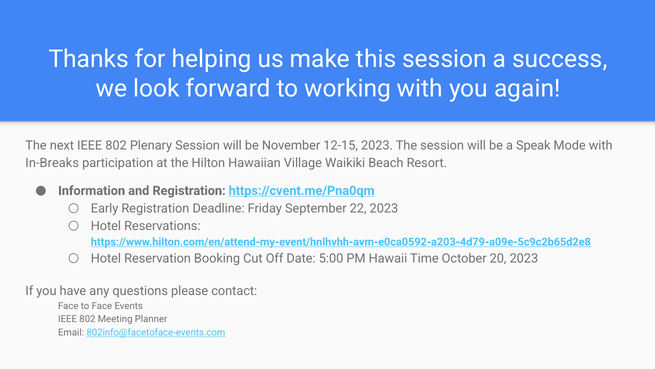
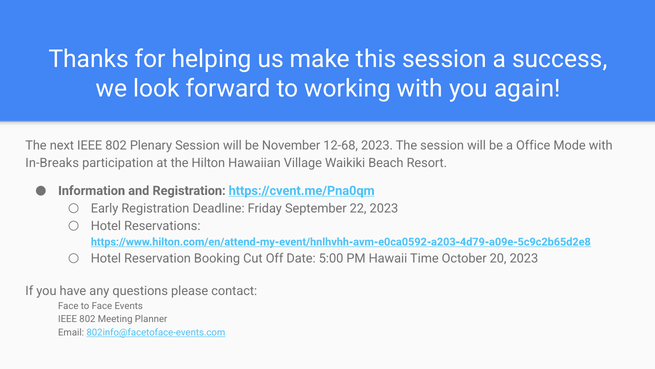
12-15: 12-15 -> 12-68
Speak: Speak -> Office
